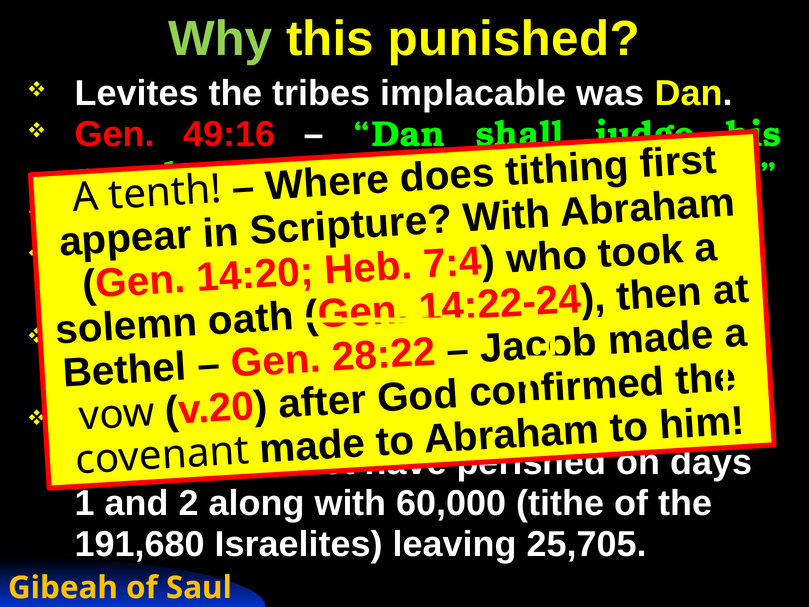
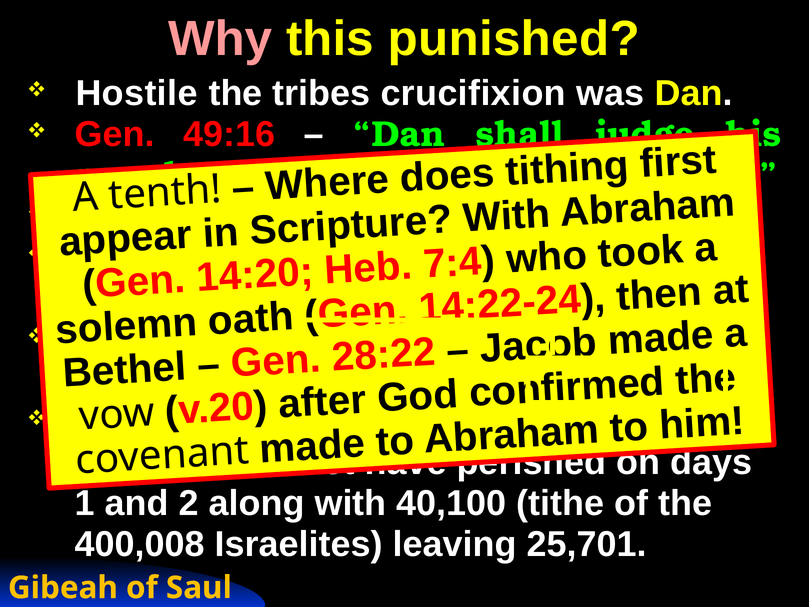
Why colour: light green -> pink
Levites: Levites -> Hostile
implacable: implacable -> crucifixion
60,000: 60,000 -> 40,100
191,680: 191,680 -> 400,008
25,705: 25,705 -> 25,701
